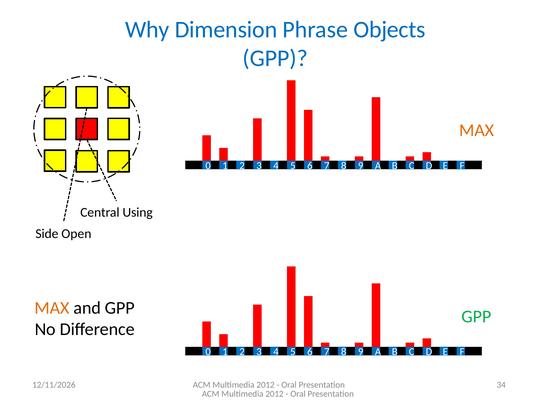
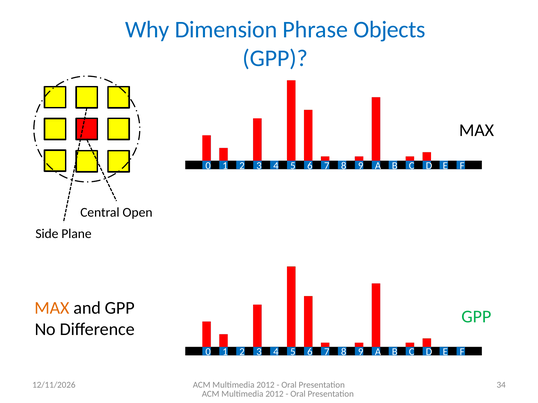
MAX at (477, 130) colour: orange -> black
Using: Using -> Open
Open: Open -> Plane
